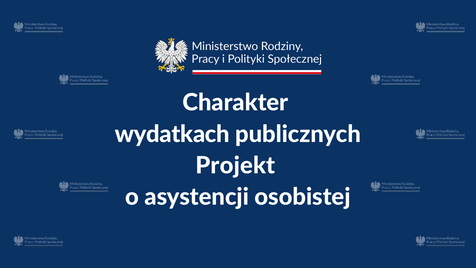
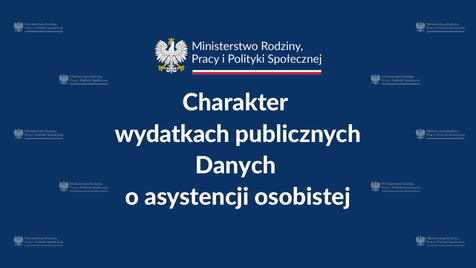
Projekt: Projekt -> Danych
